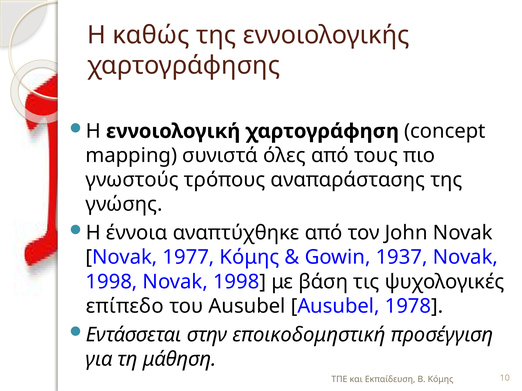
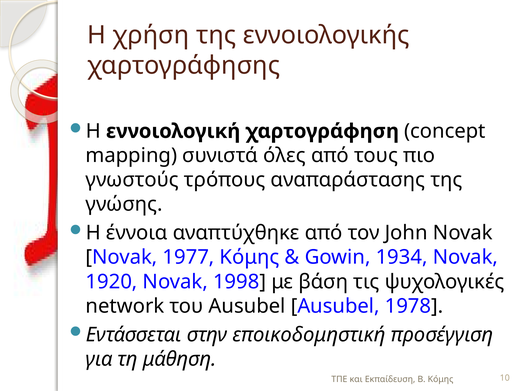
καθώς: καθώς -> χρήση
1937: 1937 -> 1934
1998 at (112, 282): 1998 -> 1920
επίπεδο: επίπεδο -> network
